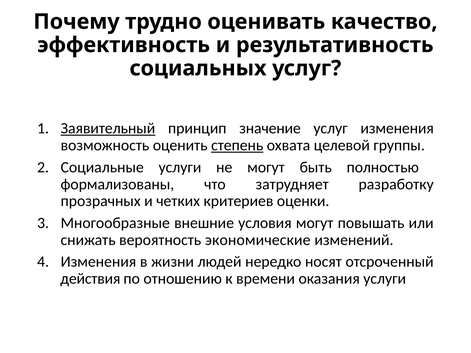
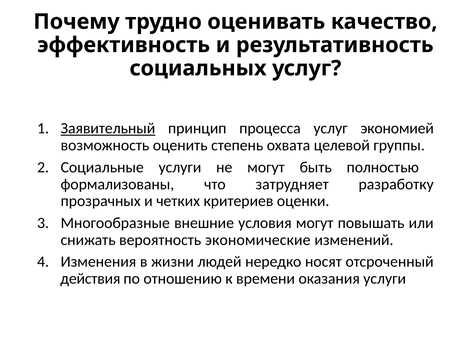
значение: значение -> процесса
услуг изменения: изменения -> экономией
степень underline: present -> none
